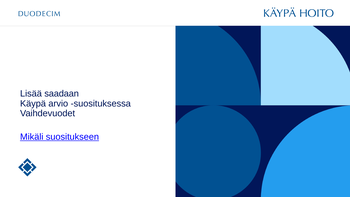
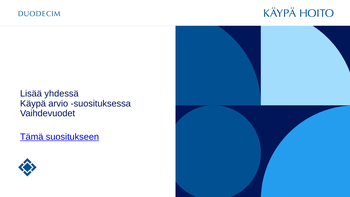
saadaan: saadaan -> yhdessä
Mikäli: Mikäli -> Tämä
